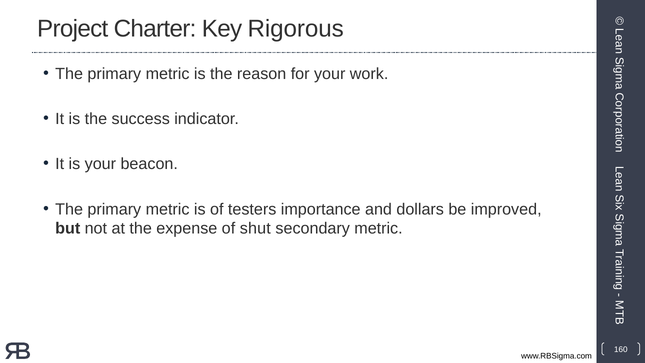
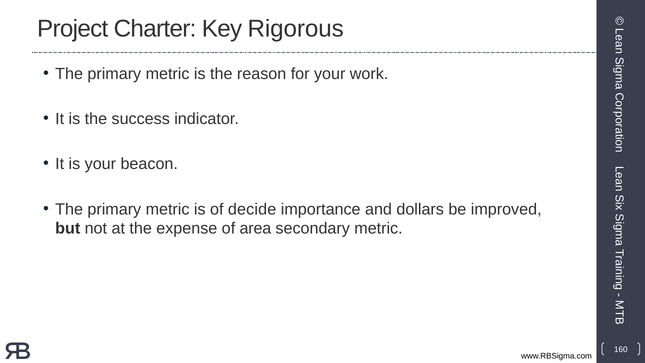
testers: testers -> decide
shut: shut -> area
